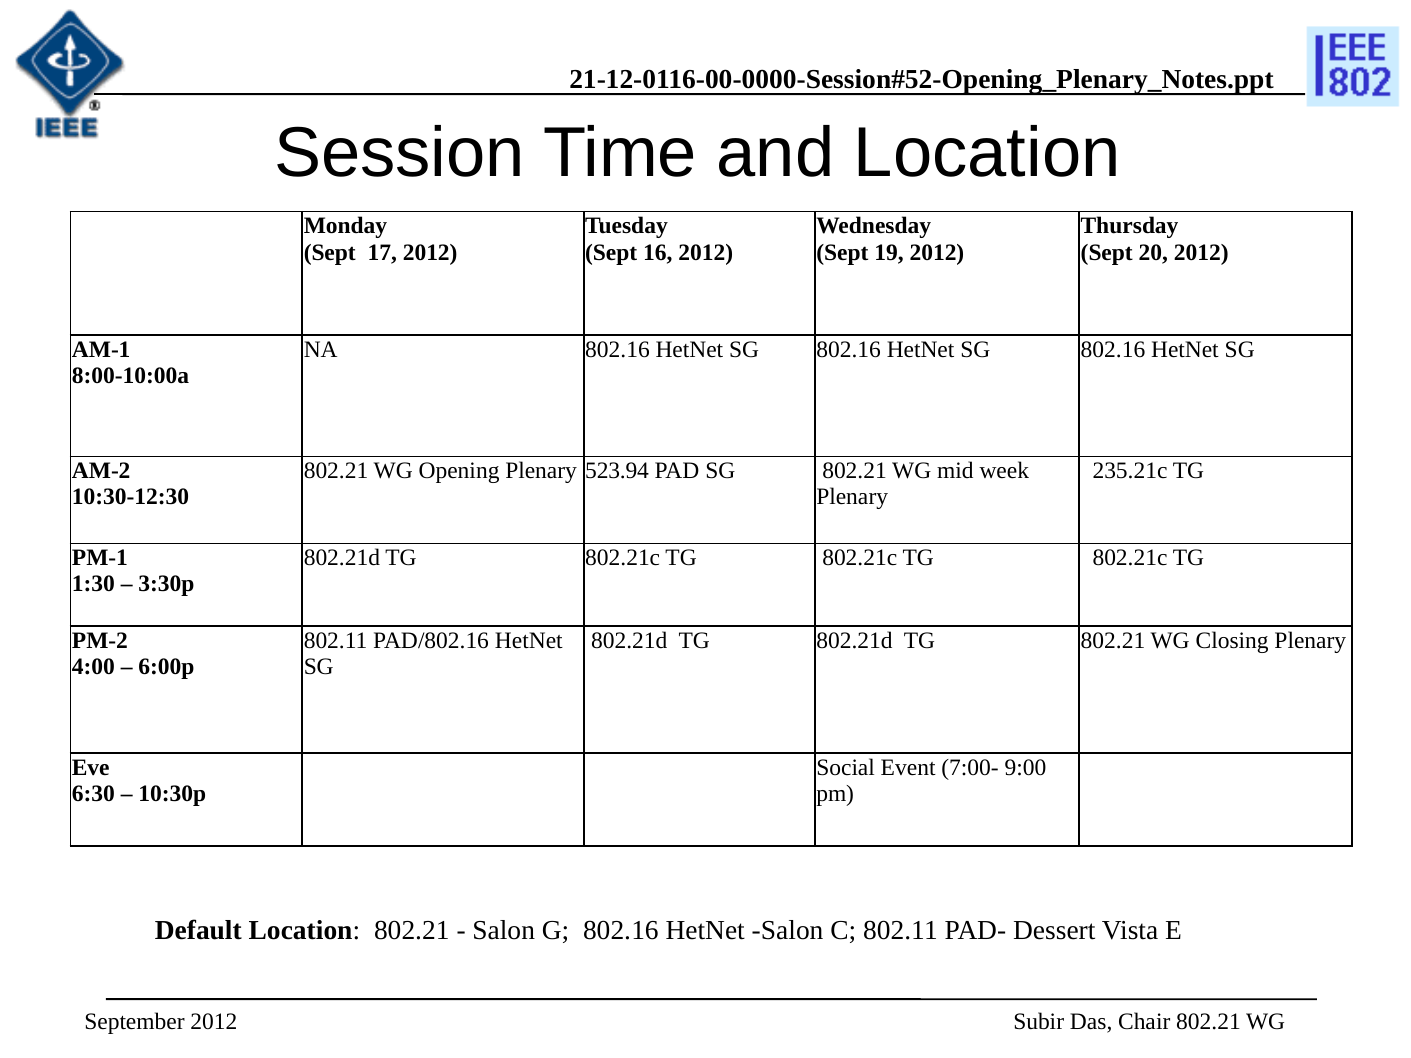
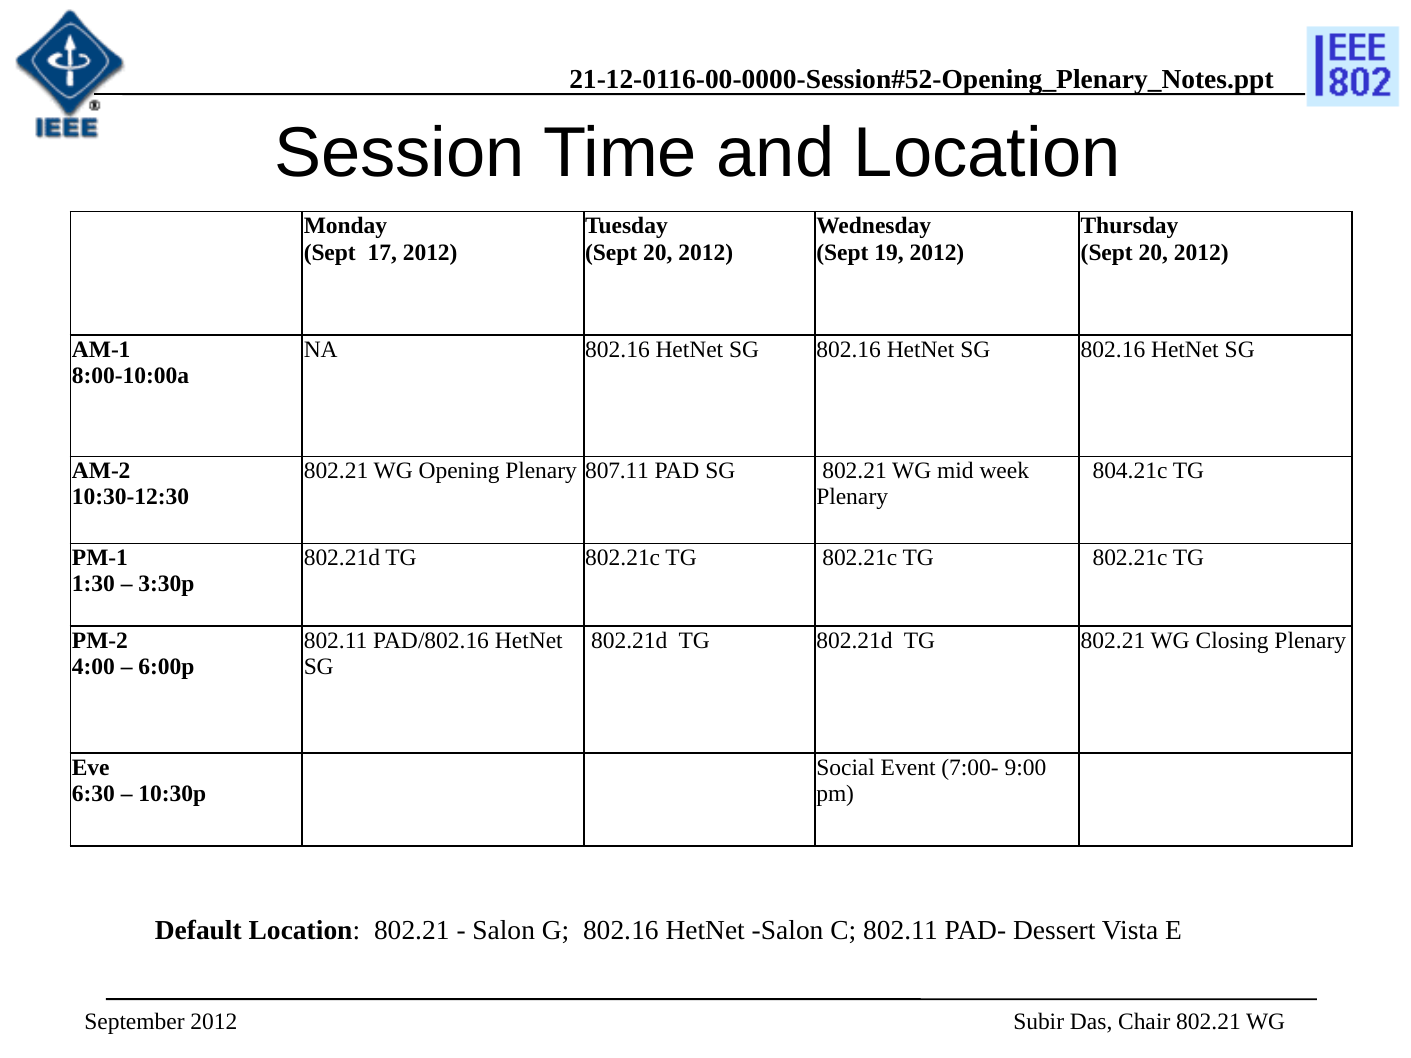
16 at (658, 252): 16 -> 20
523.94: 523.94 -> 807.11
235.21c: 235.21c -> 804.21c
